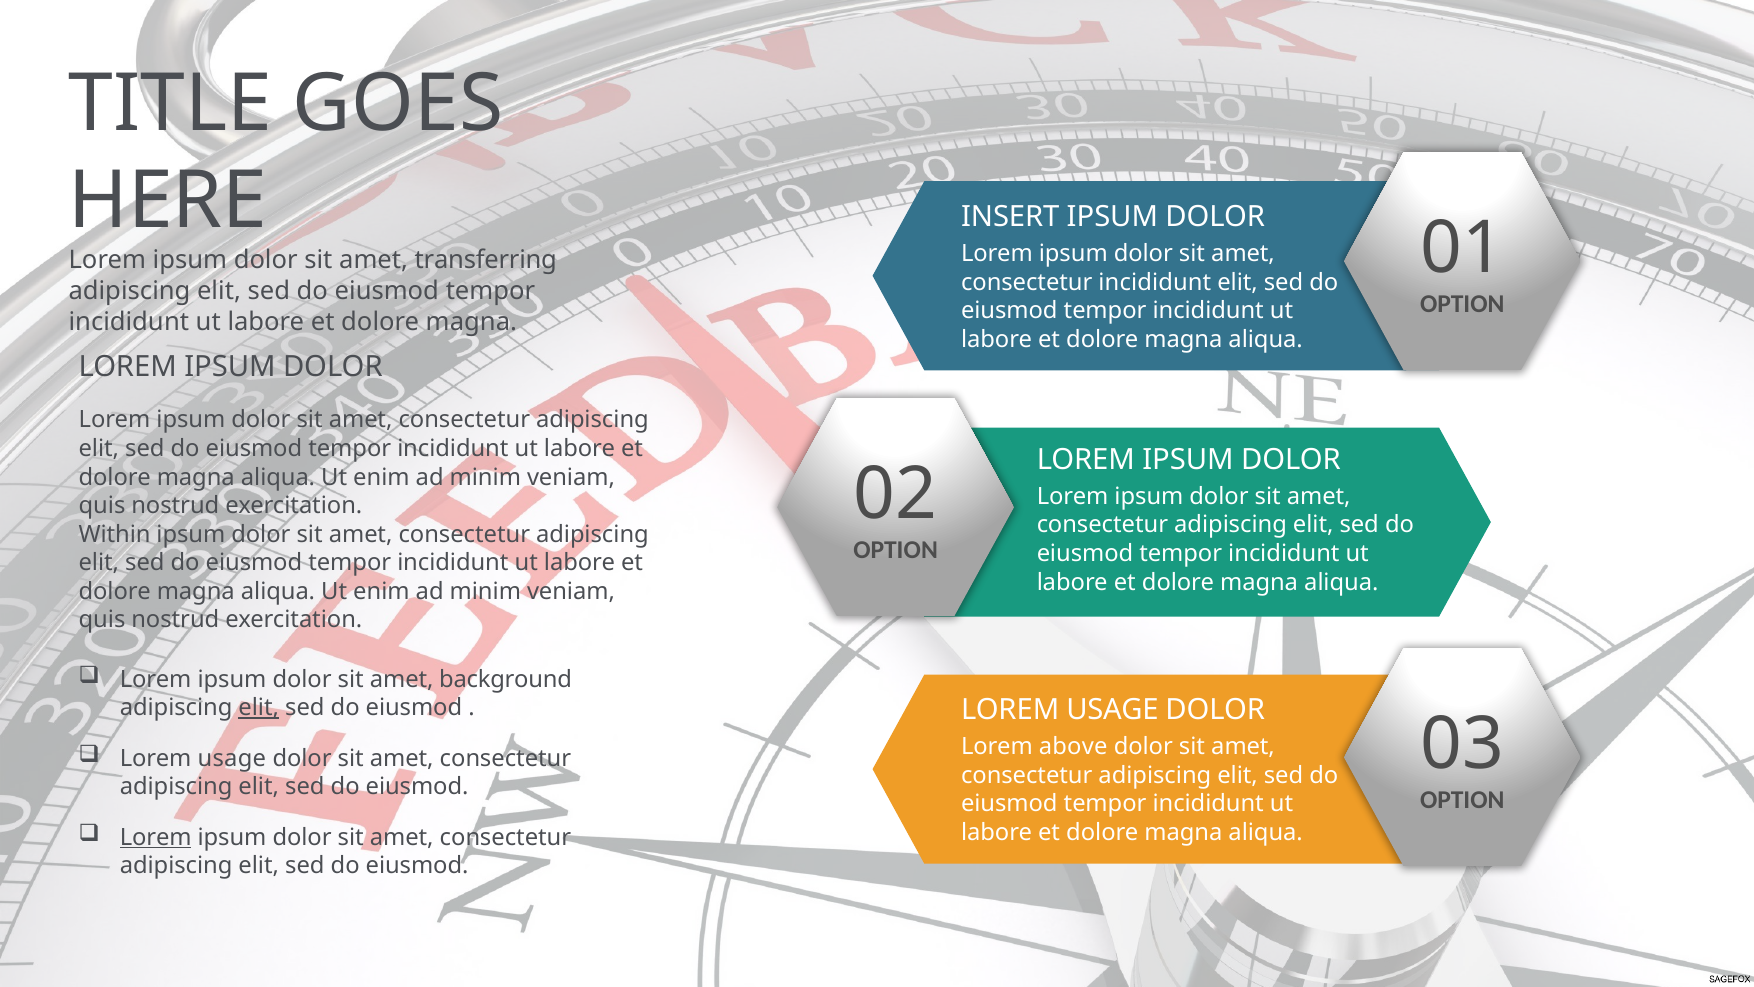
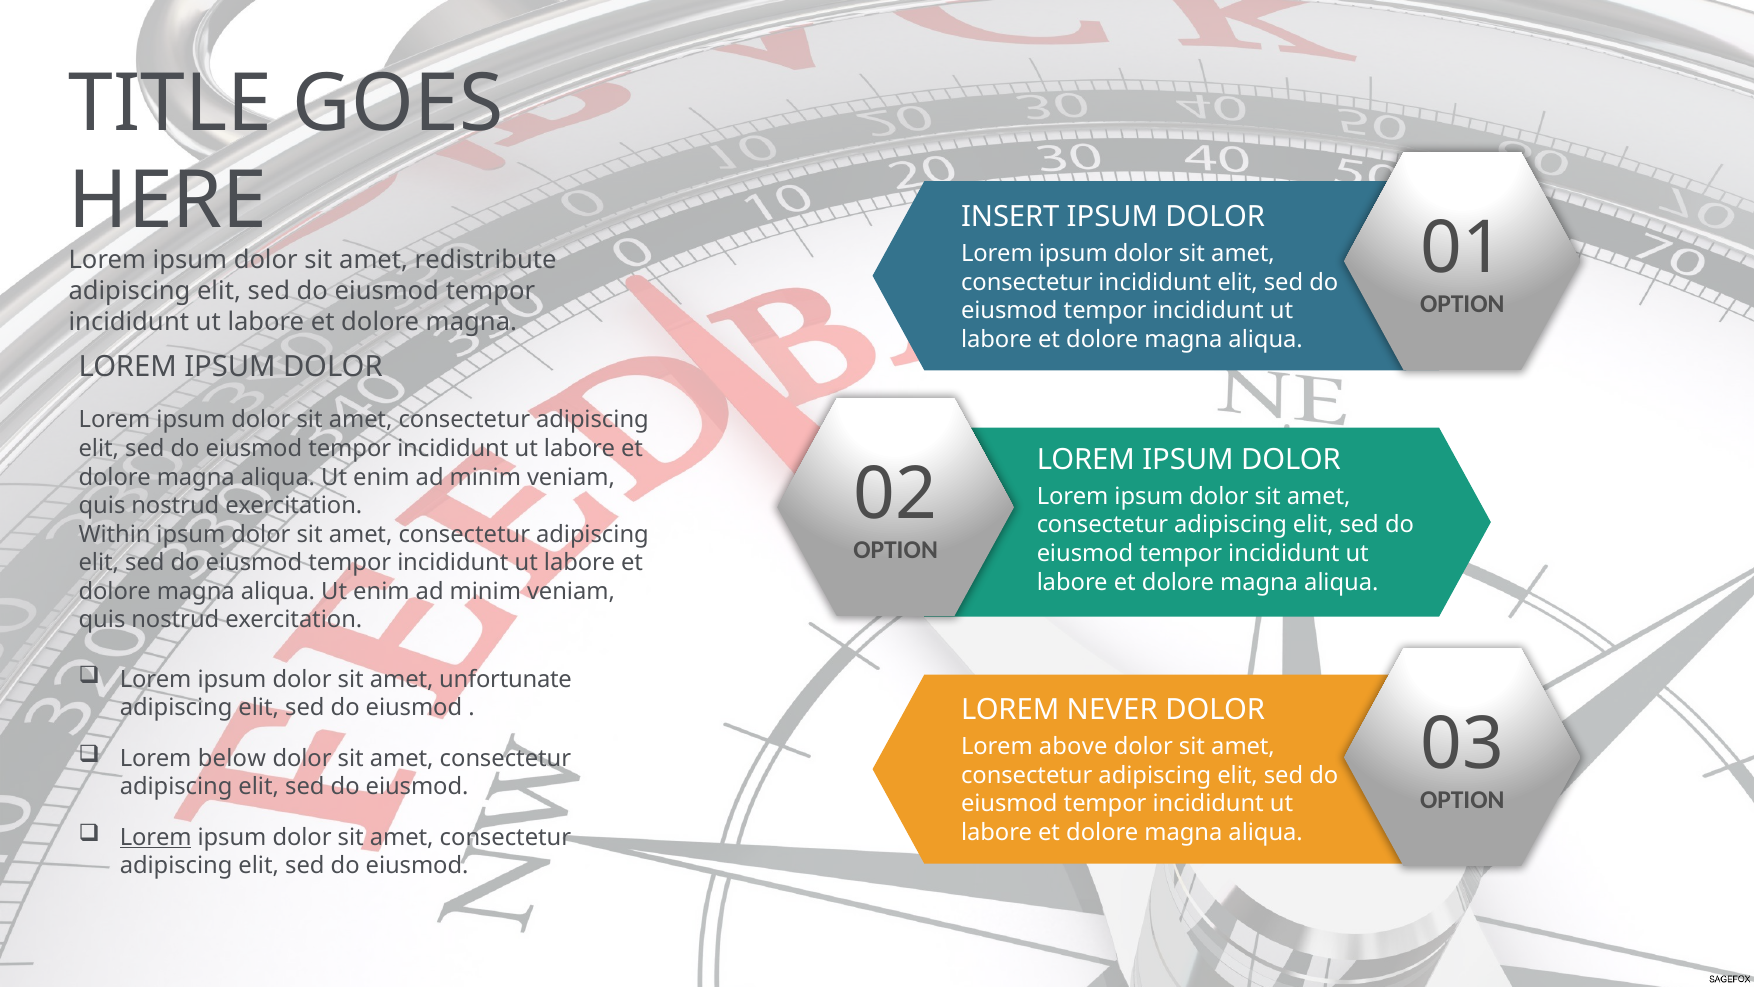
transferring: transferring -> redistribute
background: background -> unfortunate
elit at (259, 707) underline: present -> none
USAGE at (1112, 710): USAGE -> NEVER
usage at (232, 758): usage -> below
